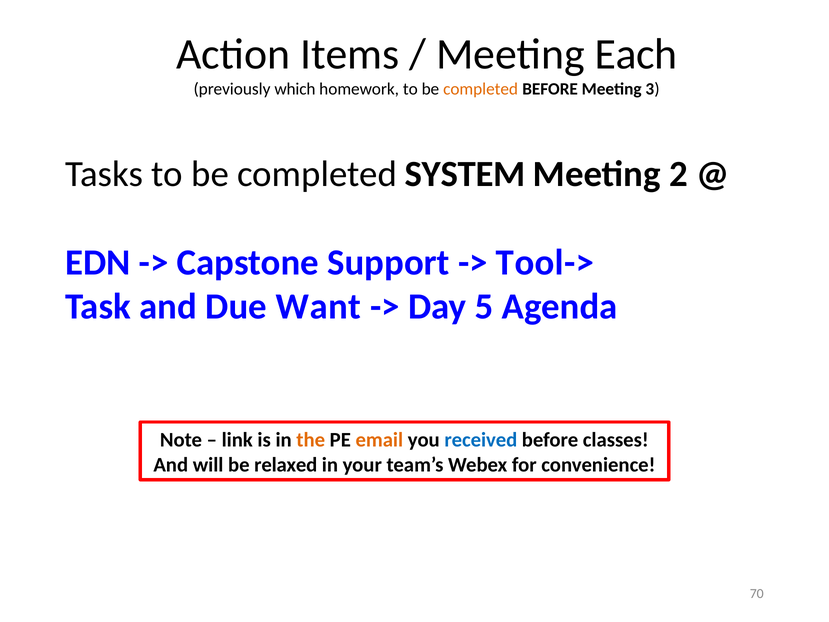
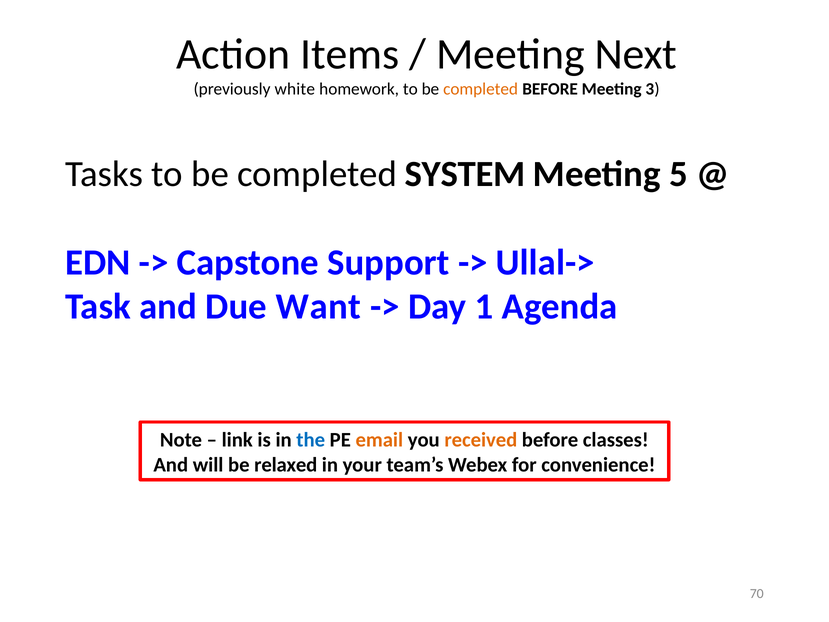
Each: Each -> Next
which: which -> white
2: 2 -> 5
Tool->: Tool-> -> Ullal->
5: 5 -> 1
the colour: orange -> blue
received colour: blue -> orange
